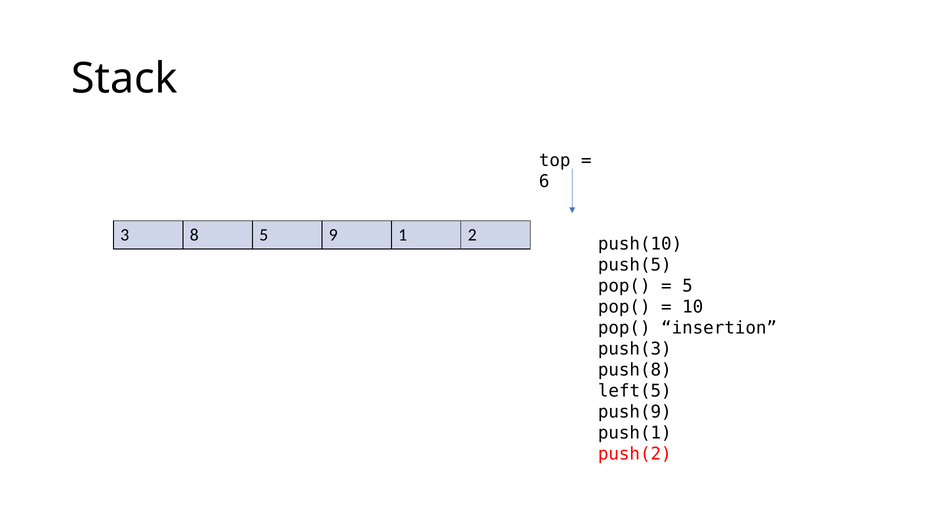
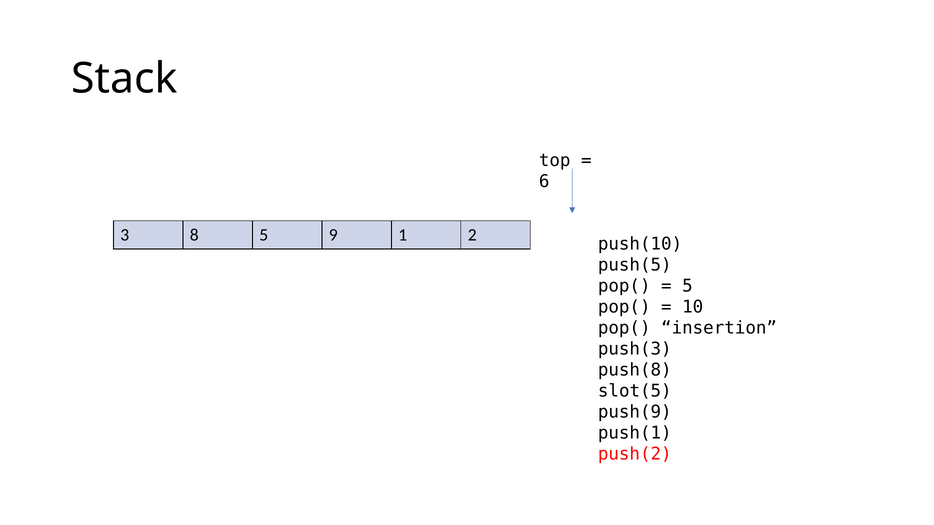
left(5: left(5 -> slot(5
